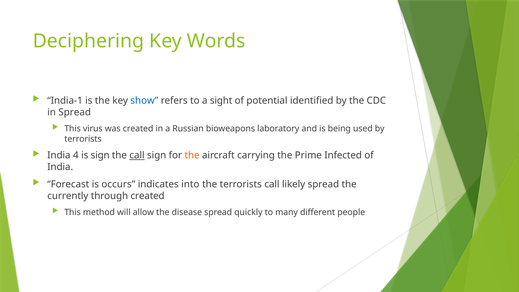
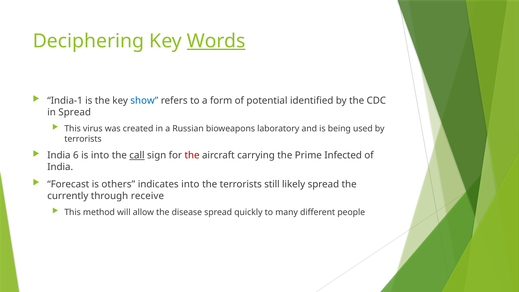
Words underline: none -> present
sight: sight -> form
4: 4 -> 6
is sign: sign -> into
the at (192, 155) colour: orange -> red
occurs: occurs -> others
terrorists call: call -> still
through created: created -> receive
